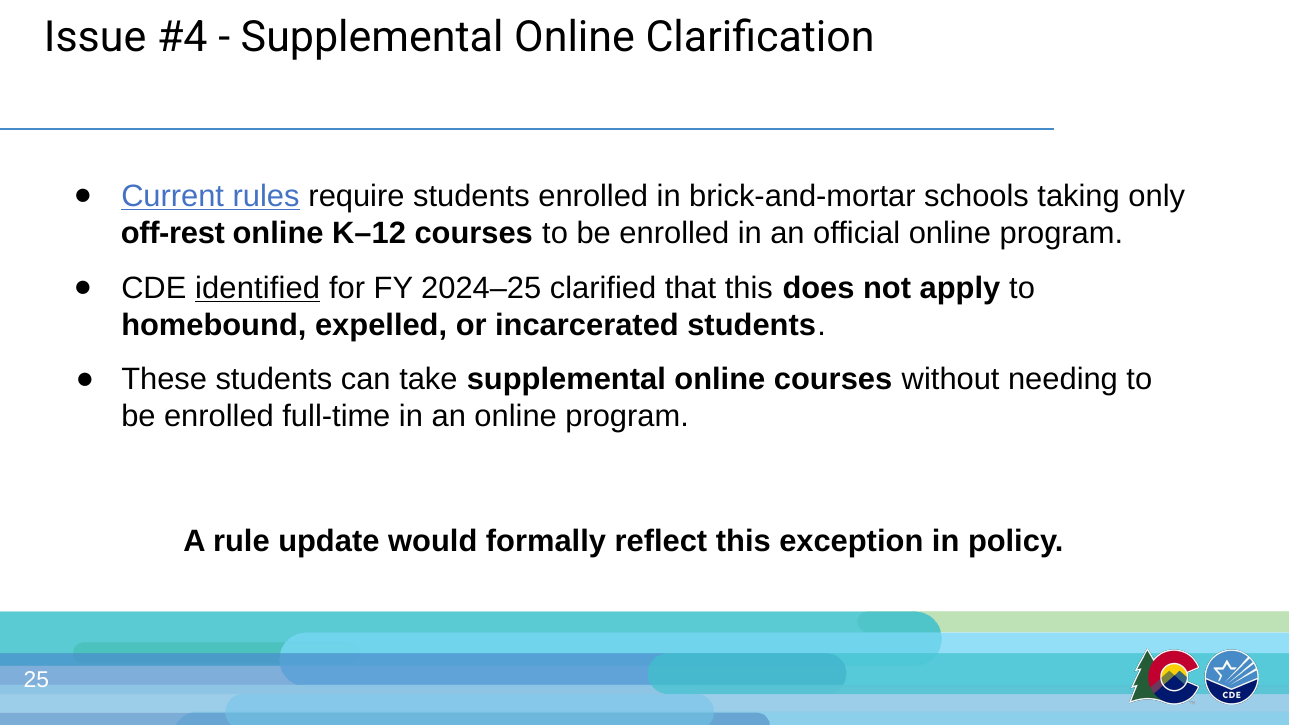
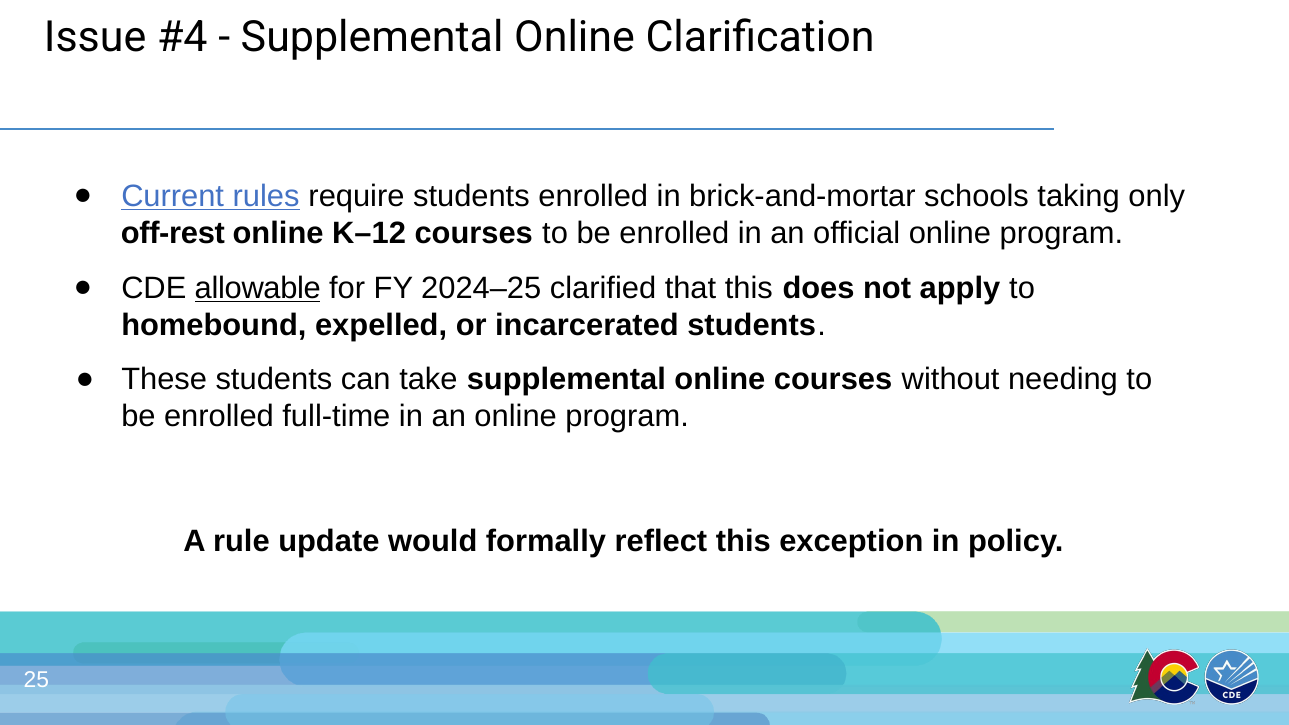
identified: identified -> allowable
